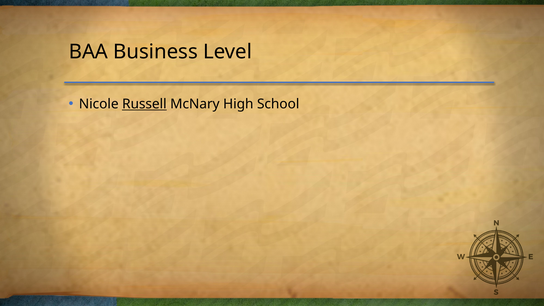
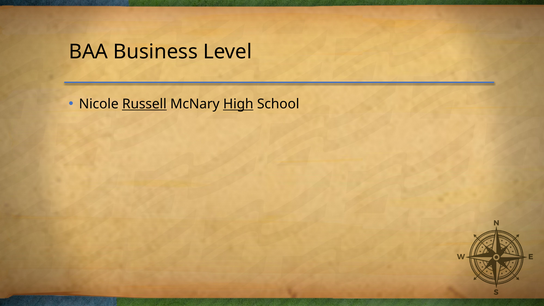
High underline: none -> present
